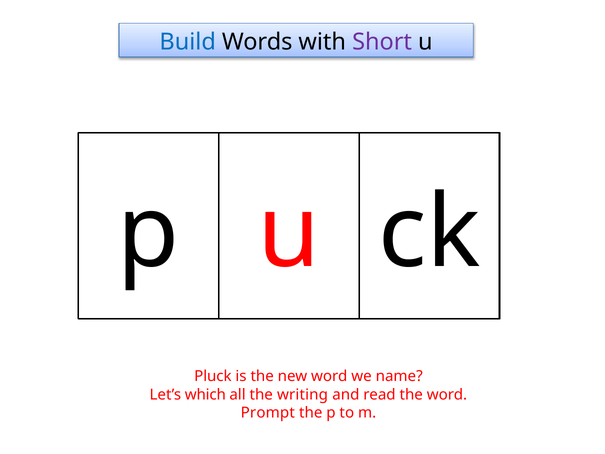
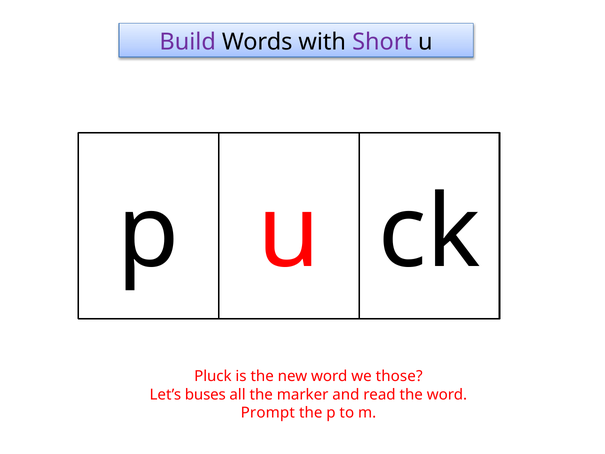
Build colour: blue -> purple
name: name -> those
which: which -> buses
writing: writing -> marker
